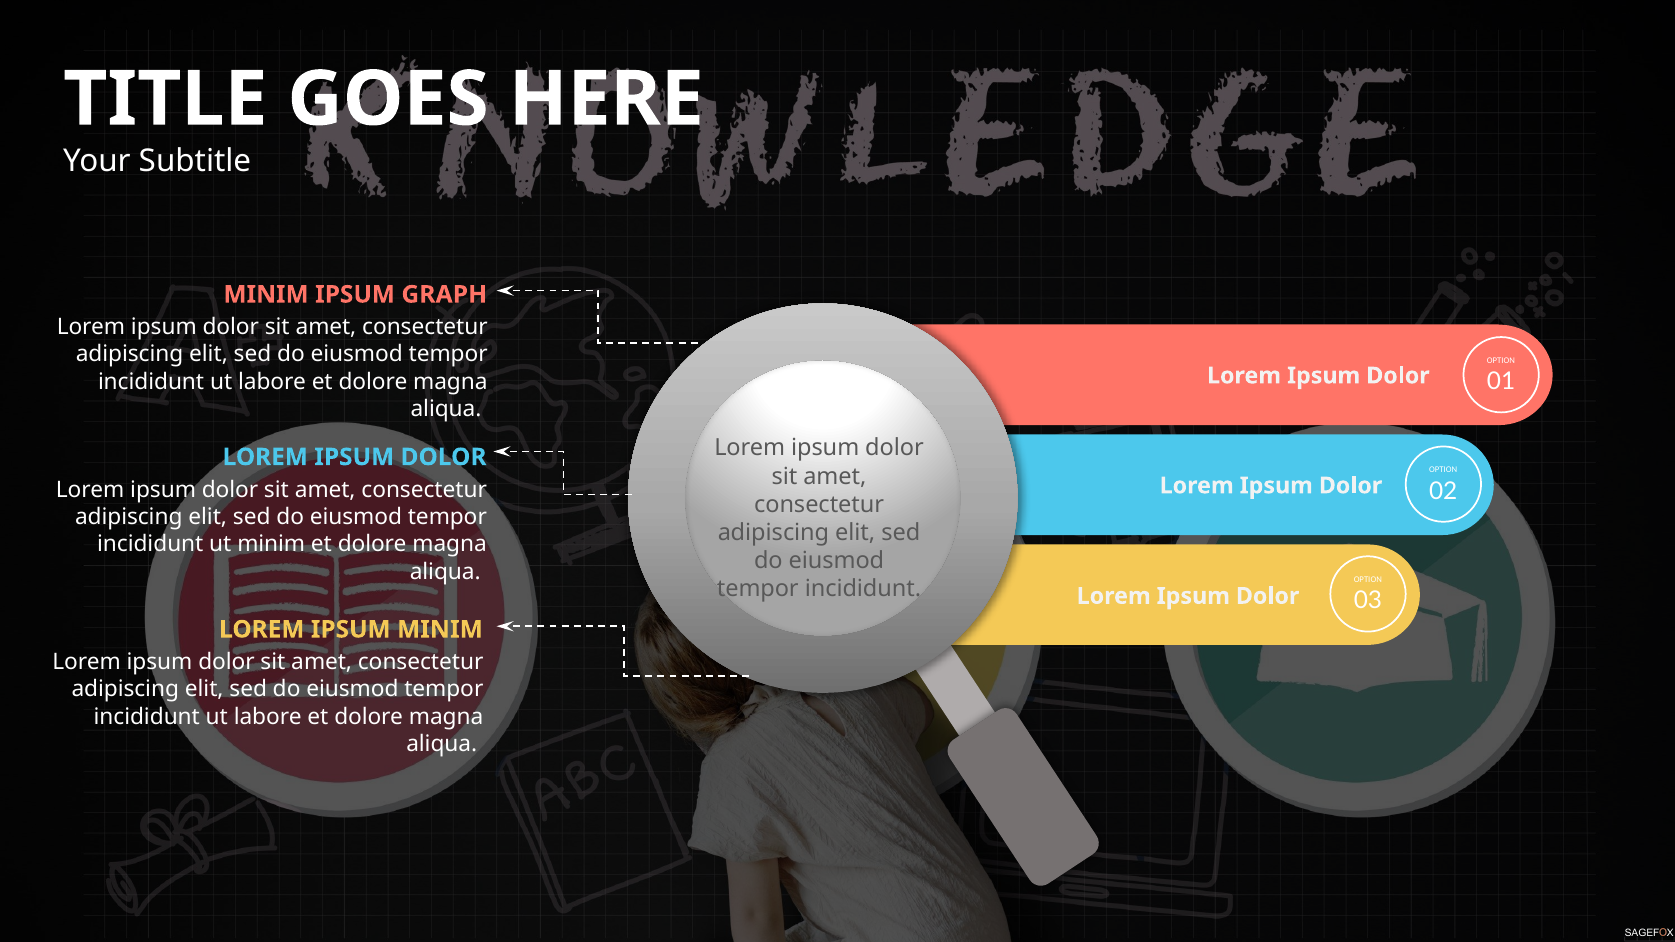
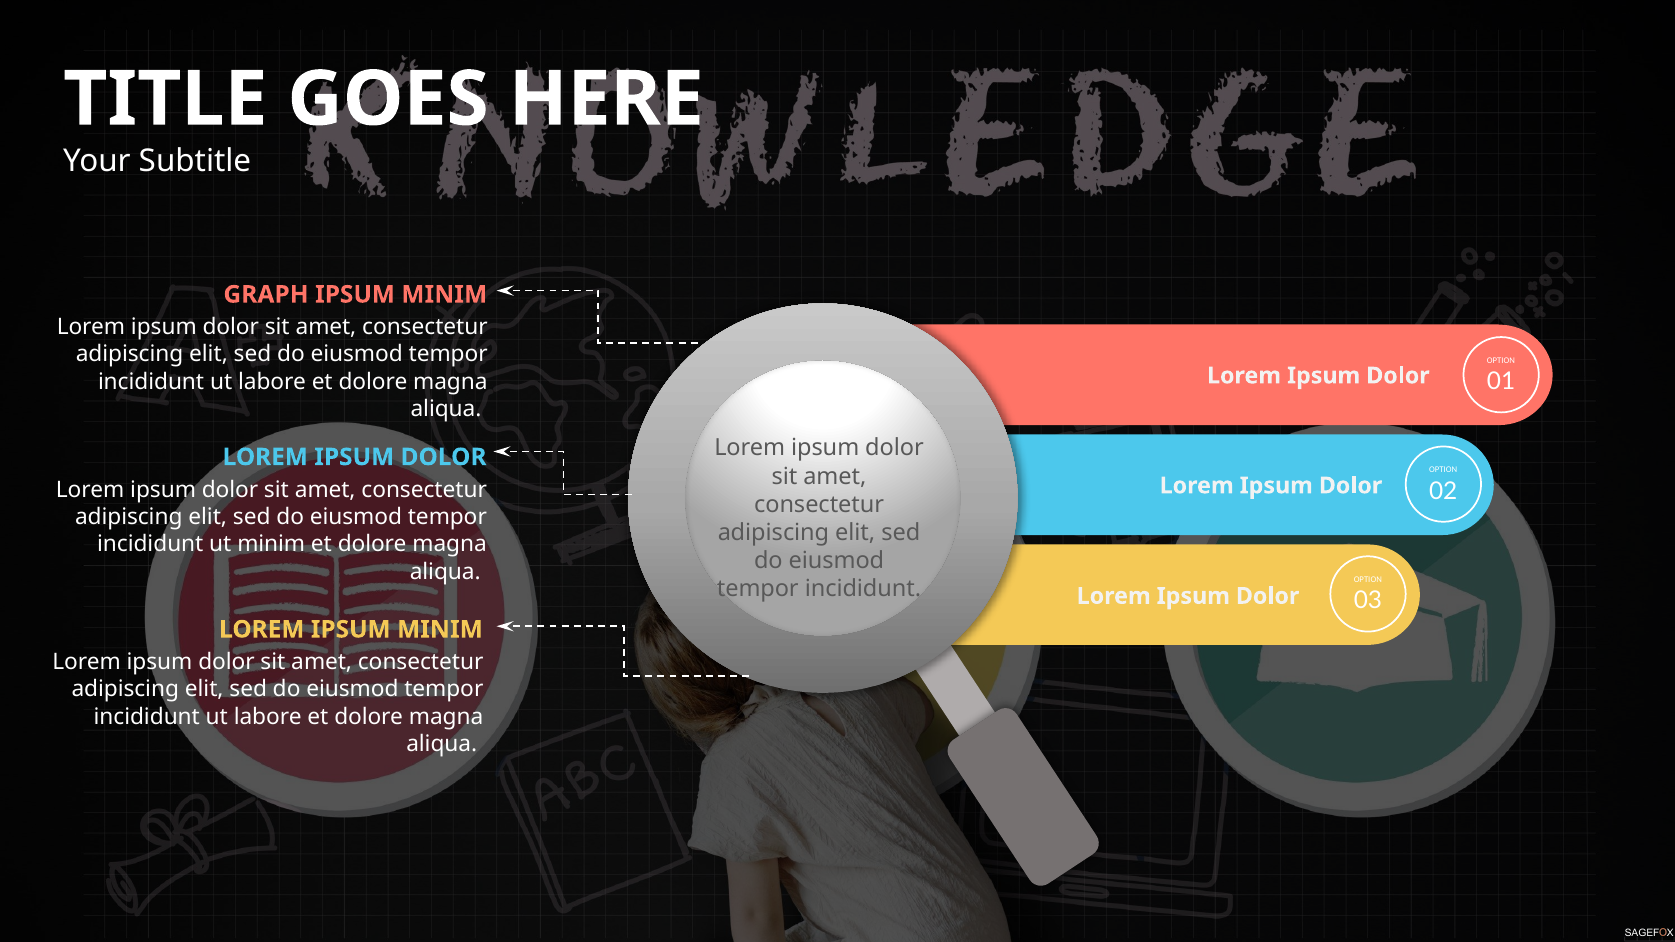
MINIM at (266, 295): MINIM -> GRAPH
GRAPH at (444, 295): GRAPH -> MINIM
